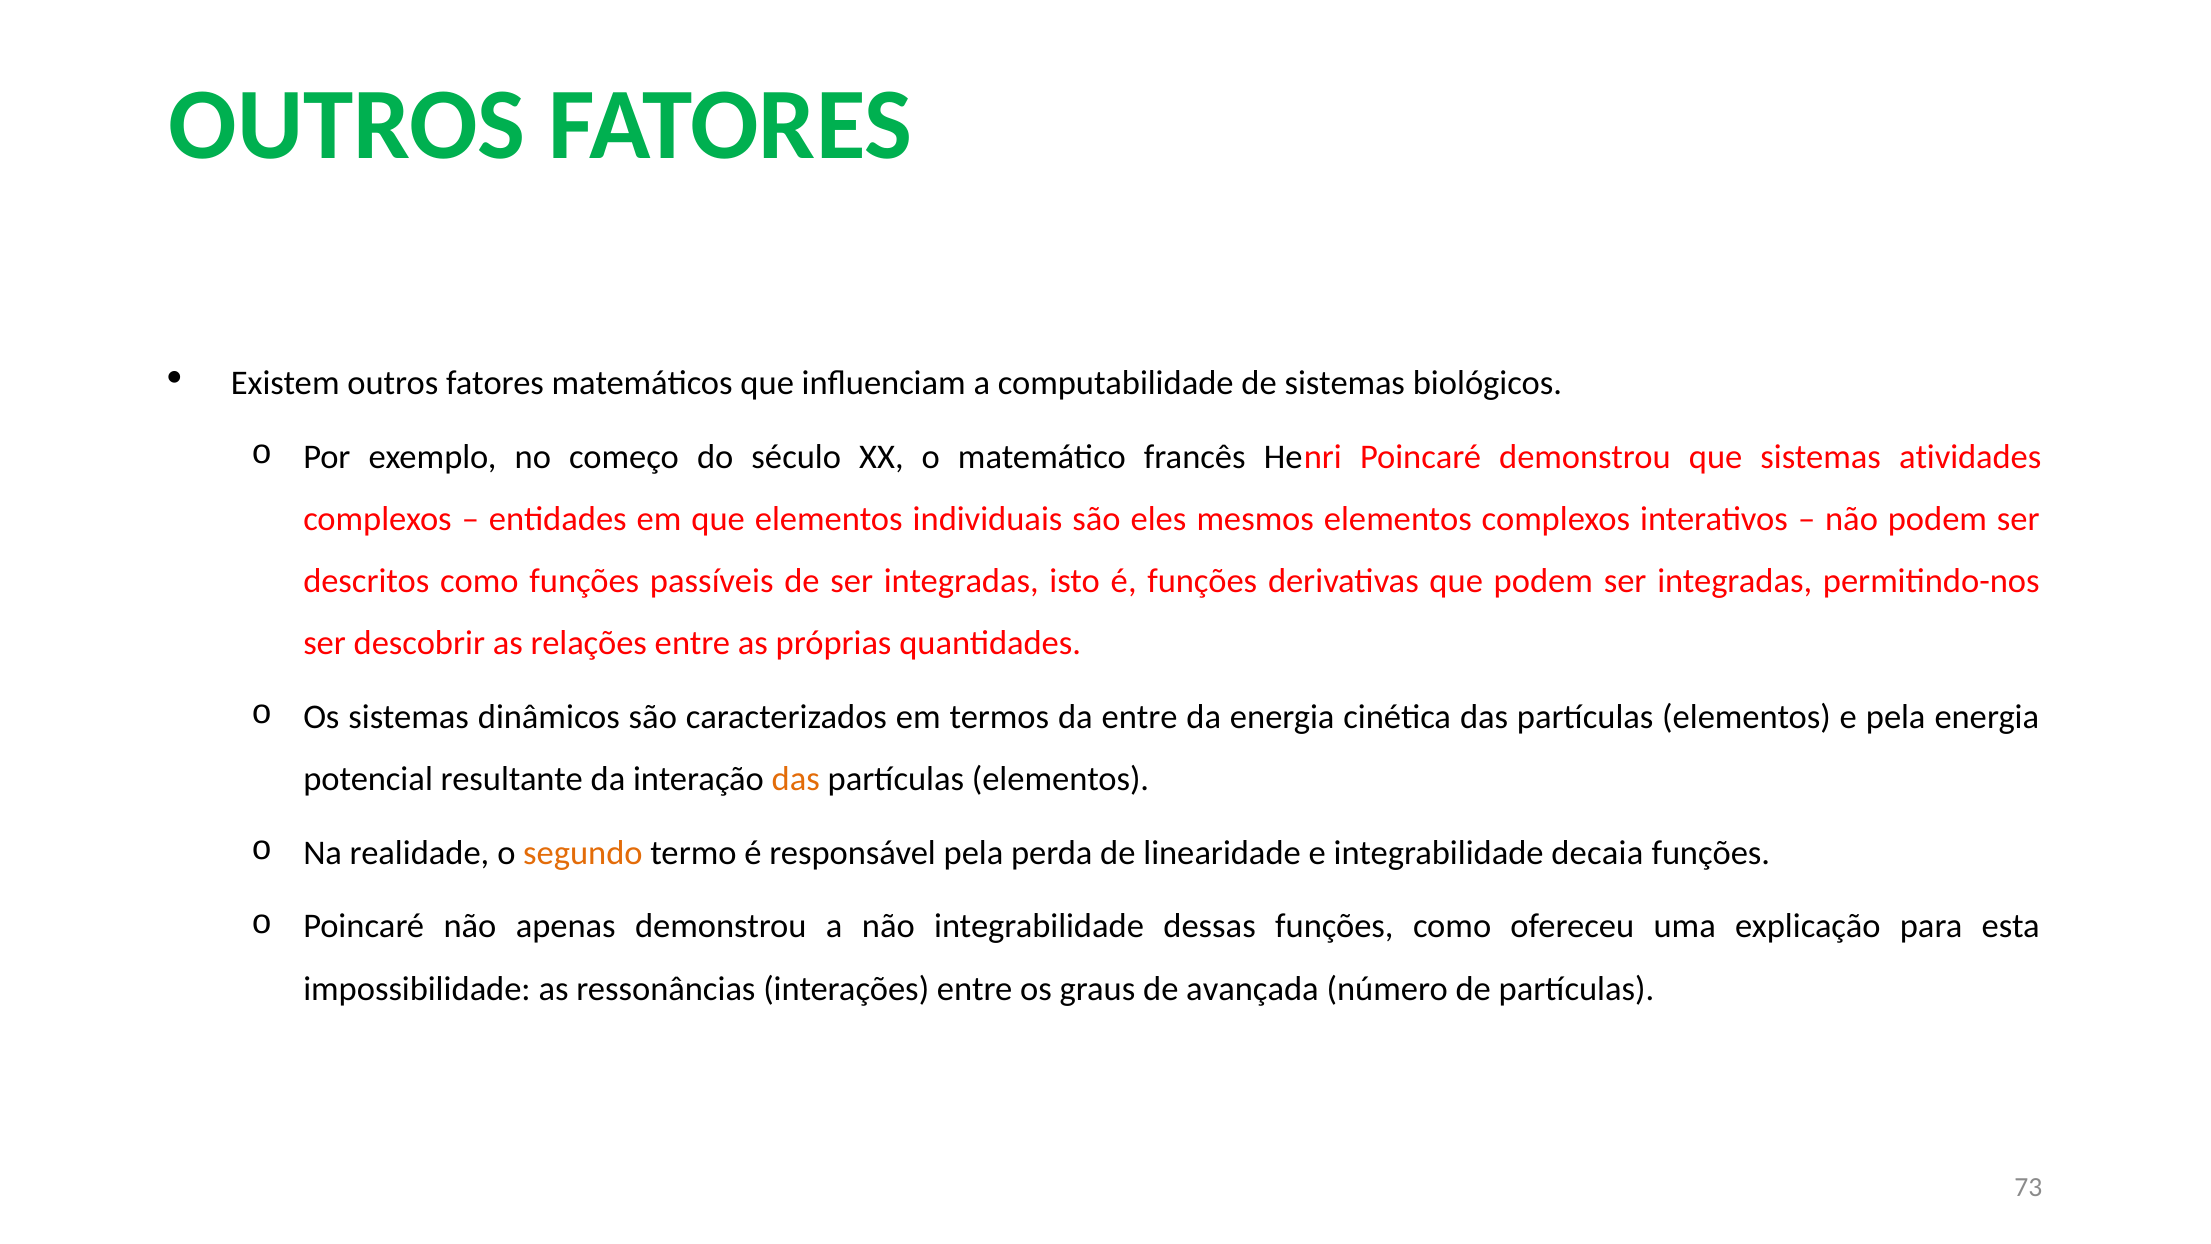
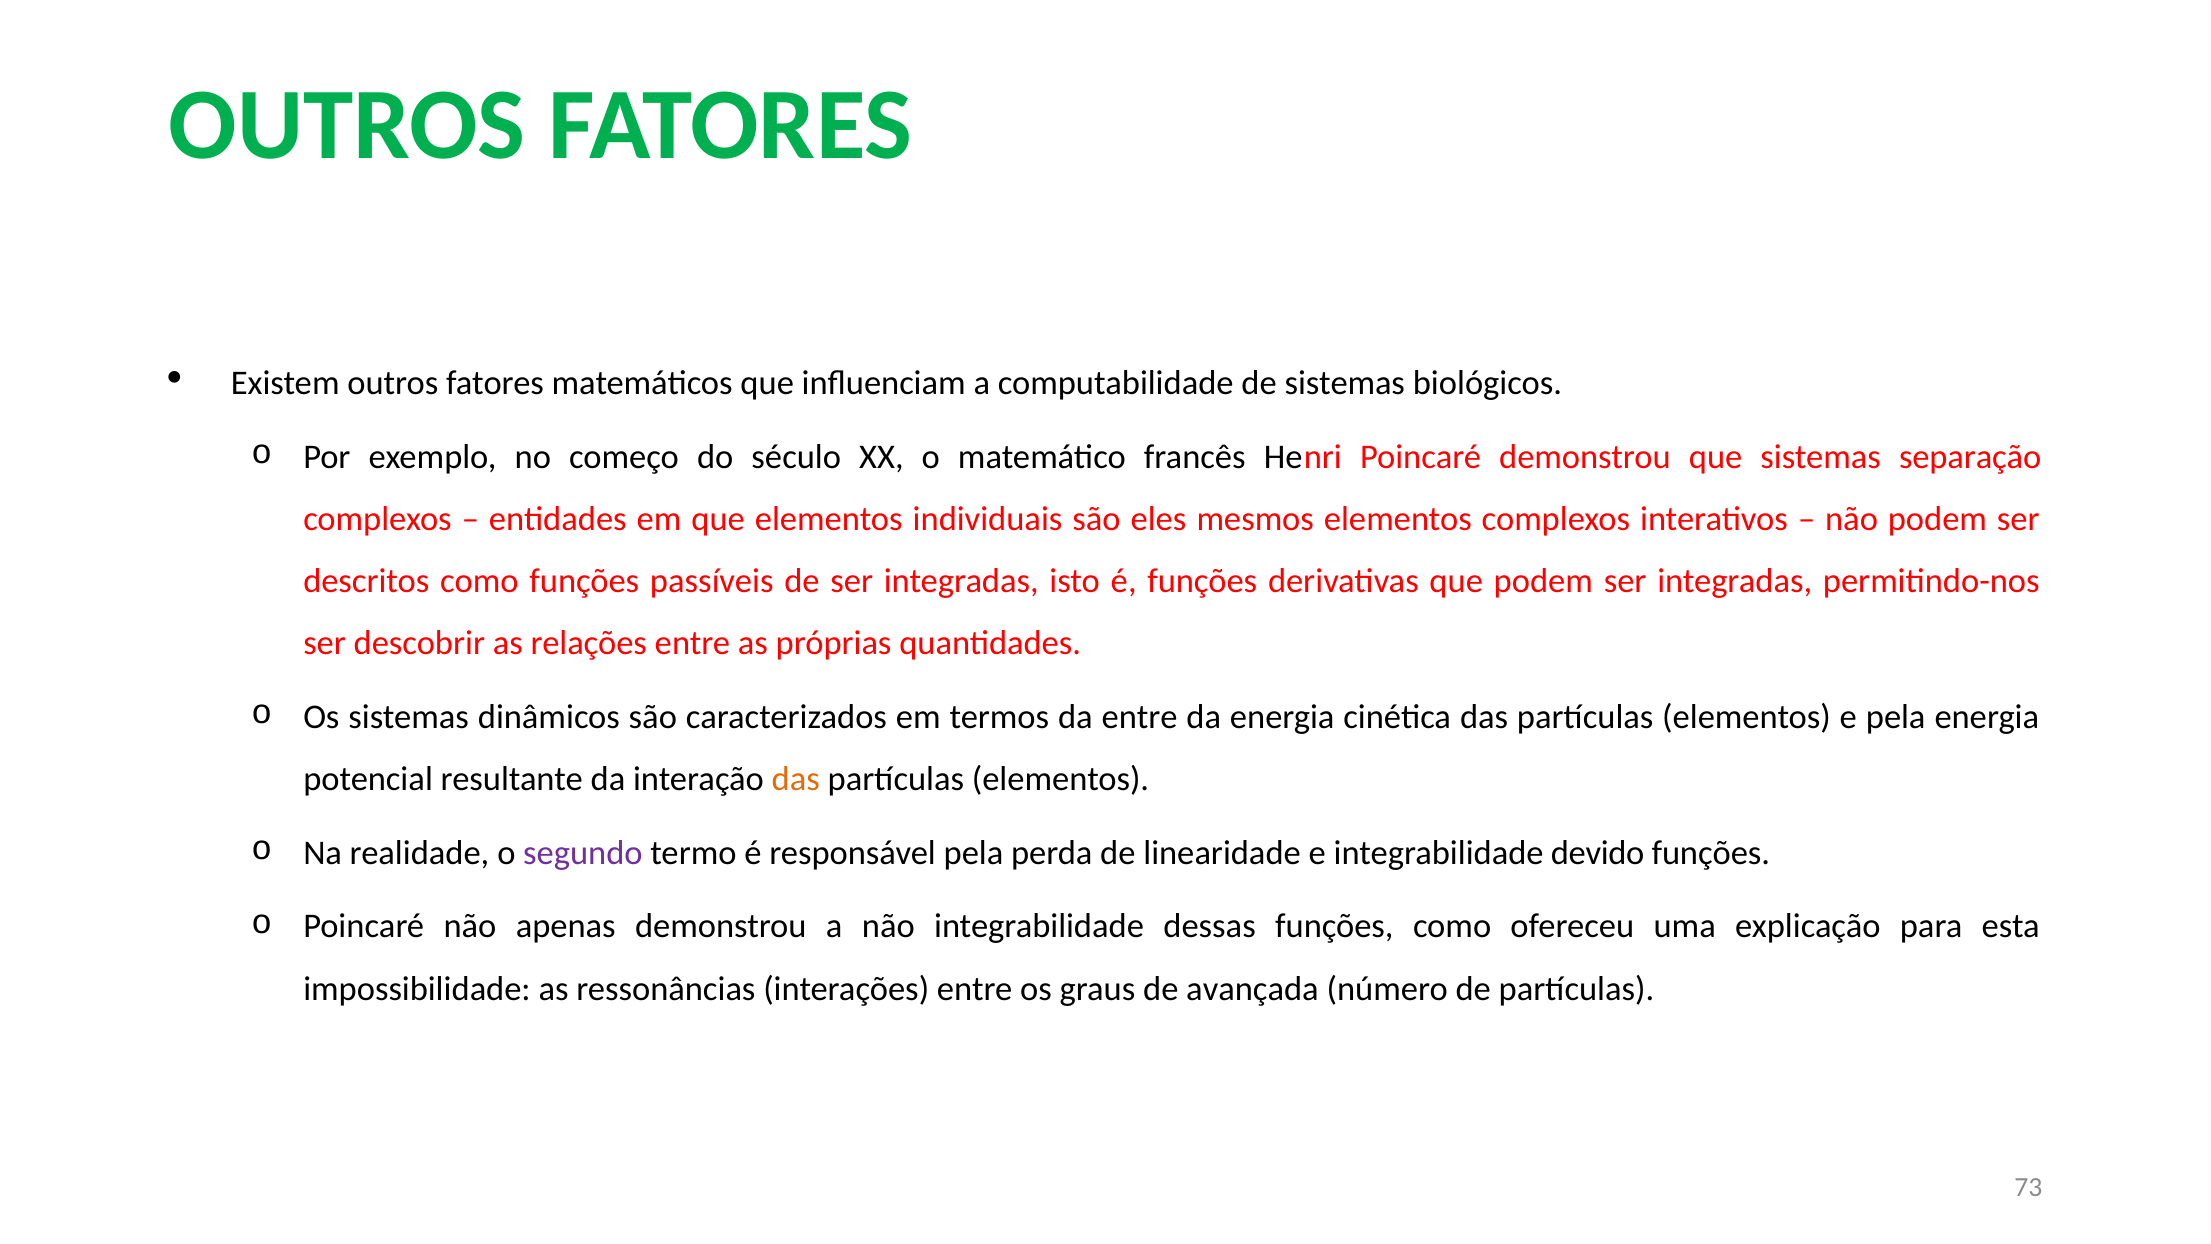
atividades: atividades -> separação
segundo colour: orange -> purple
decaia: decaia -> devido
